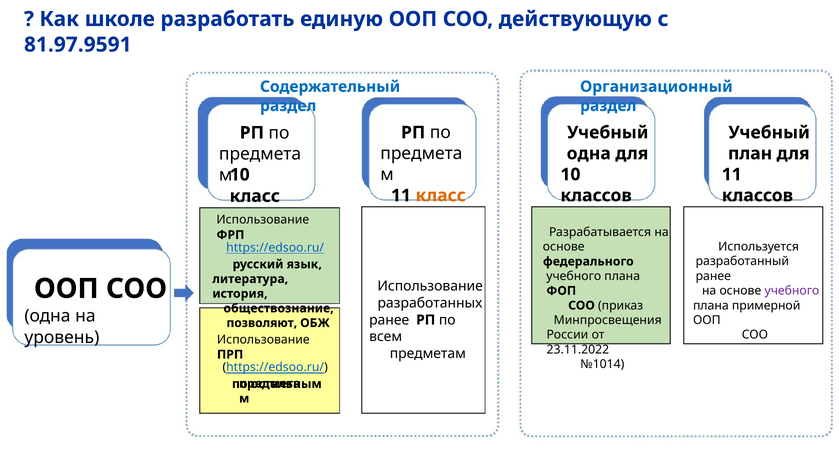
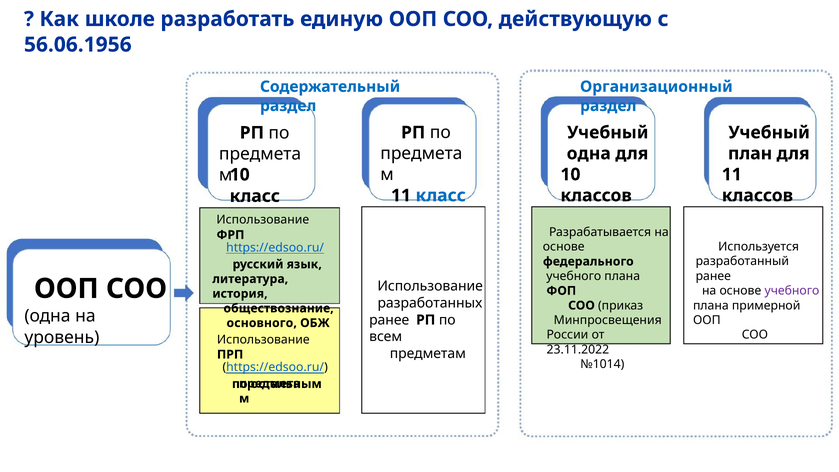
81.97.9591: 81.97.9591 -> 56.06.1956
класс at (441, 195) colour: orange -> blue
позволяют: позволяют -> основного
